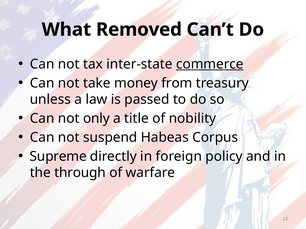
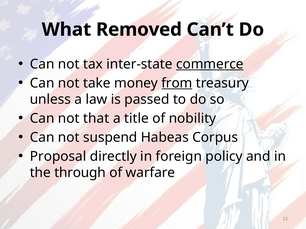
from underline: none -> present
only: only -> that
Supreme: Supreme -> Proposal
